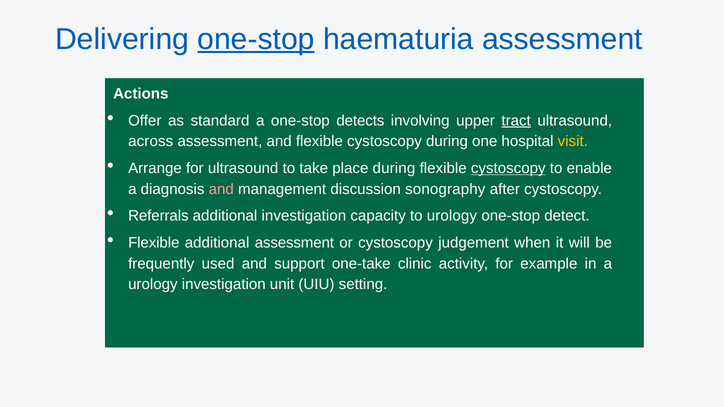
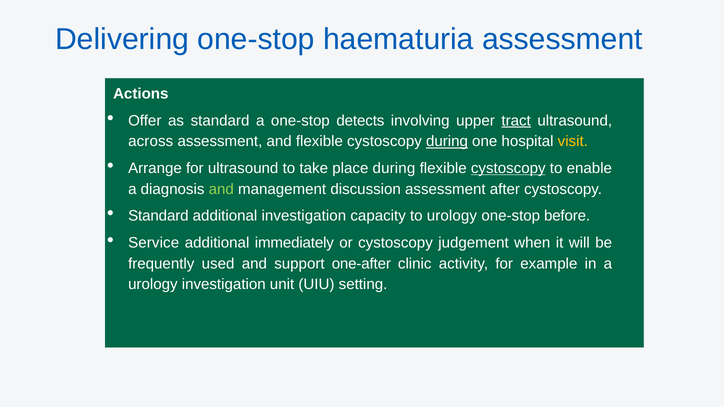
one-stop at (256, 39) underline: present -> none
during at (447, 141) underline: none -> present
and at (221, 189) colour: pink -> light green
discussion sonography: sonography -> assessment
Referrals at (158, 216): Referrals -> Standard
detect: detect -> before
Flexible at (154, 243): Flexible -> Service
additional assessment: assessment -> immediately
one-take: one-take -> one-after
